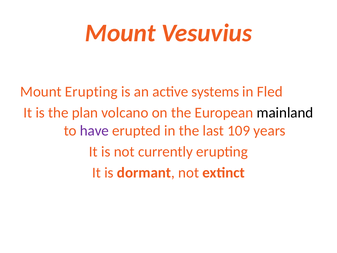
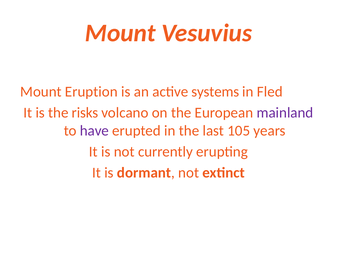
Mount Erupting: Erupting -> Eruption
plan: plan -> risks
mainland colour: black -> purple
109: 109 -> 105
